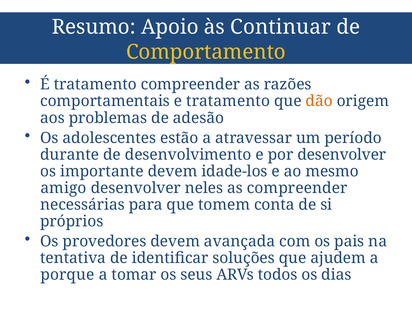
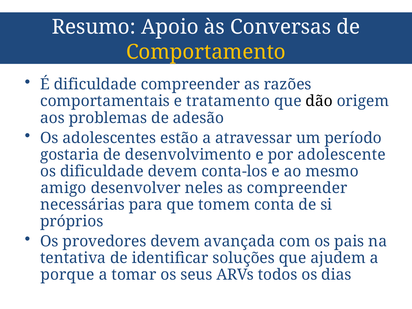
Continuar: Continuar -> Conversas
É tratamento: tratamento -> dificuldade
dão colour: orange -> black
durante: durante -> gostaria
por desenvolver: desenvolver -> adolescente
os importante: importante -> dificuldade
idade-los: idade-los -> conta-los
